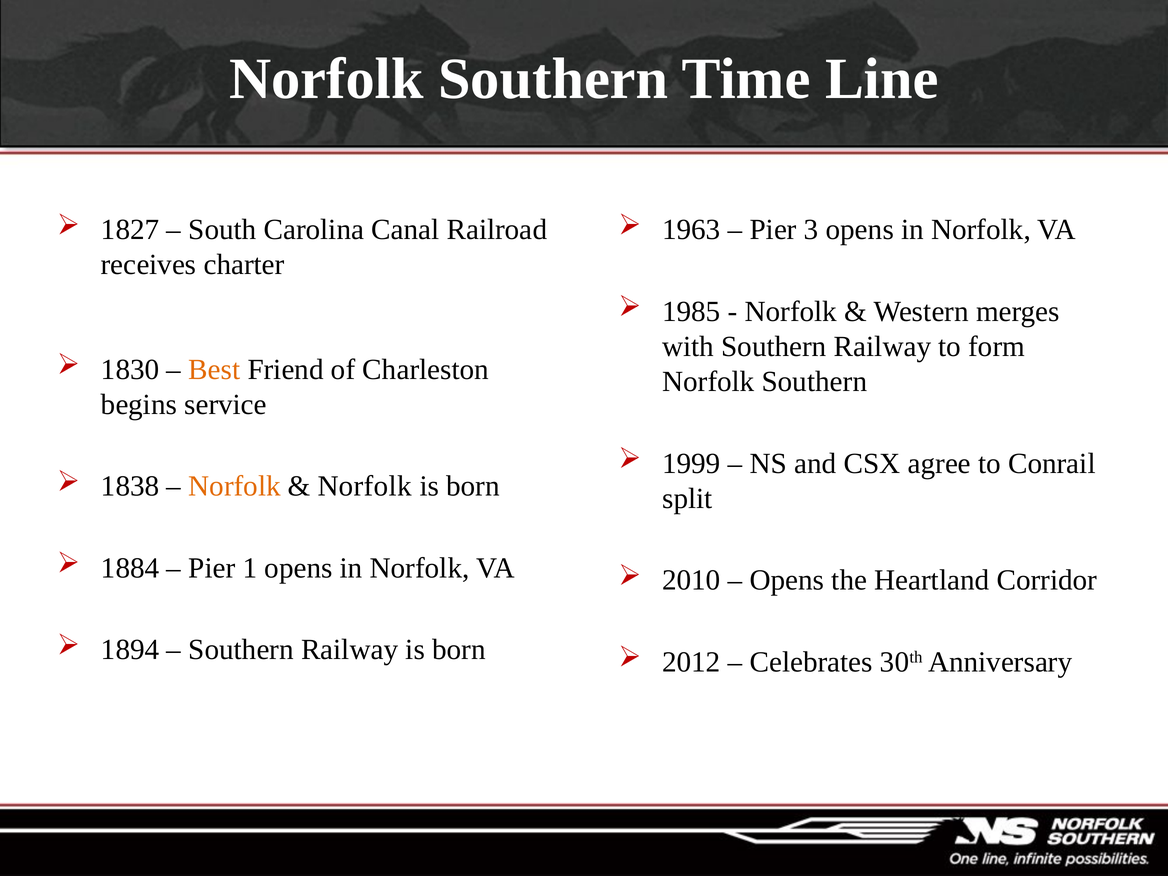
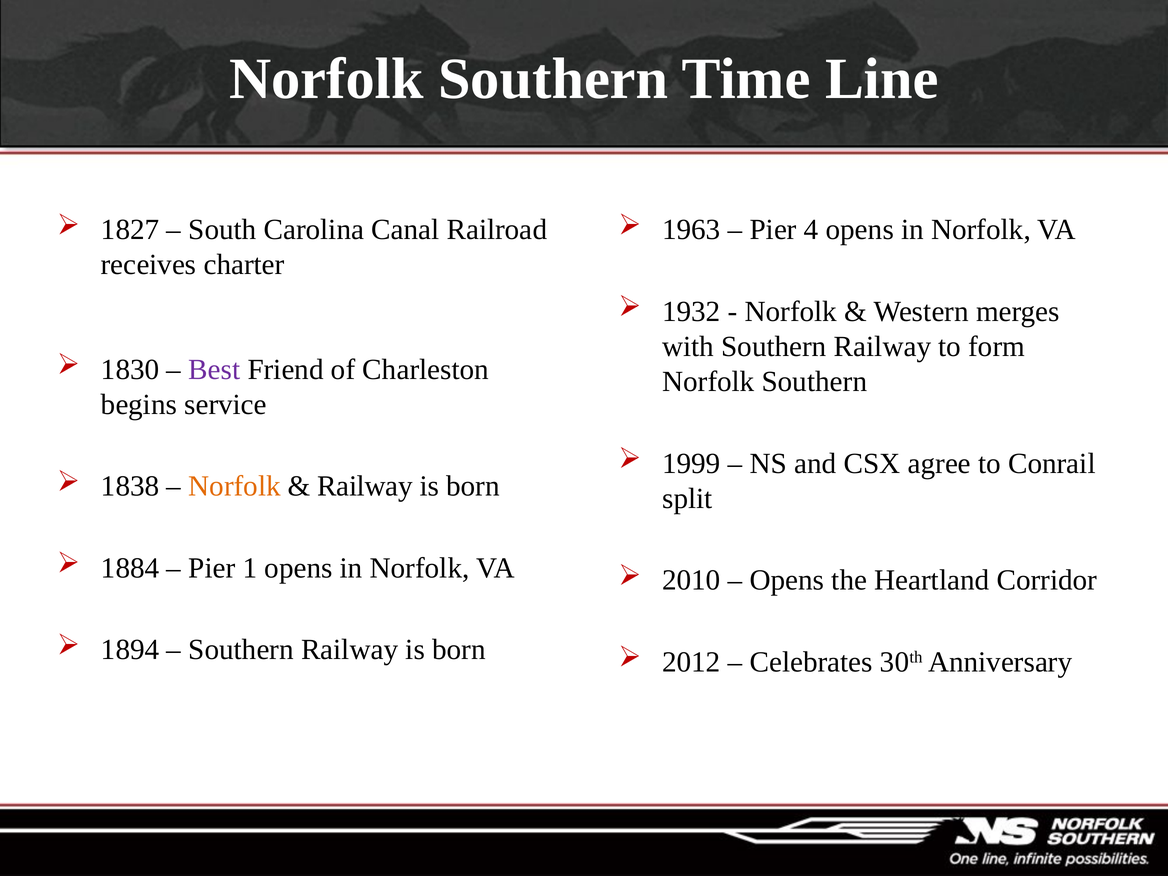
3: 3 -> 4
1985: 1985 -> 1932
Best colour: orange -> purple
Norfolk at (365, 486): Norfolk -> Railway
